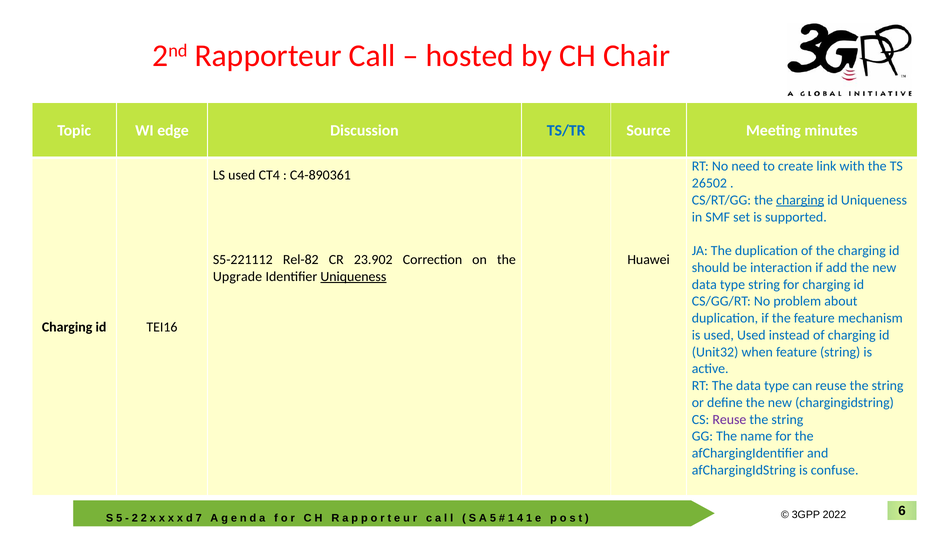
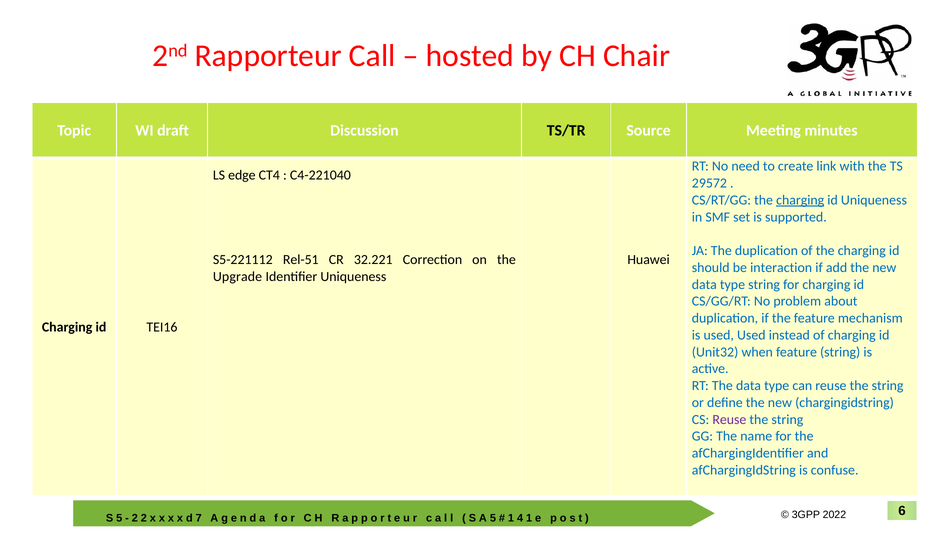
edge: edge -> draft
TS/TR colour: blue -> black
LS used: used -> edge
C4-890361: C4-890361 -> C4-221040
26502: 26502 -> 29572
Rel-82: Rel-82 -> Rel-51
23.902: 23.902 -> 32.221
Uniqueness at (353, 276) underline: present -> none
